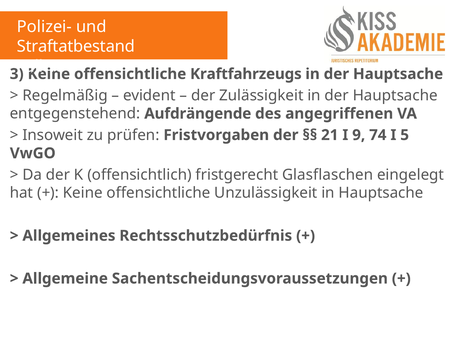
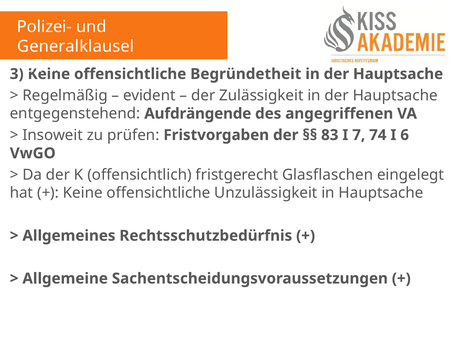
Straftatbestand: Straftatbestand -> Generalklausel
Kraftfahrzeugs: Kraftfahrzeugs -> Begründetheit
21: 21 -> 83
9: 9 -> 7
5: 5 -> 6
